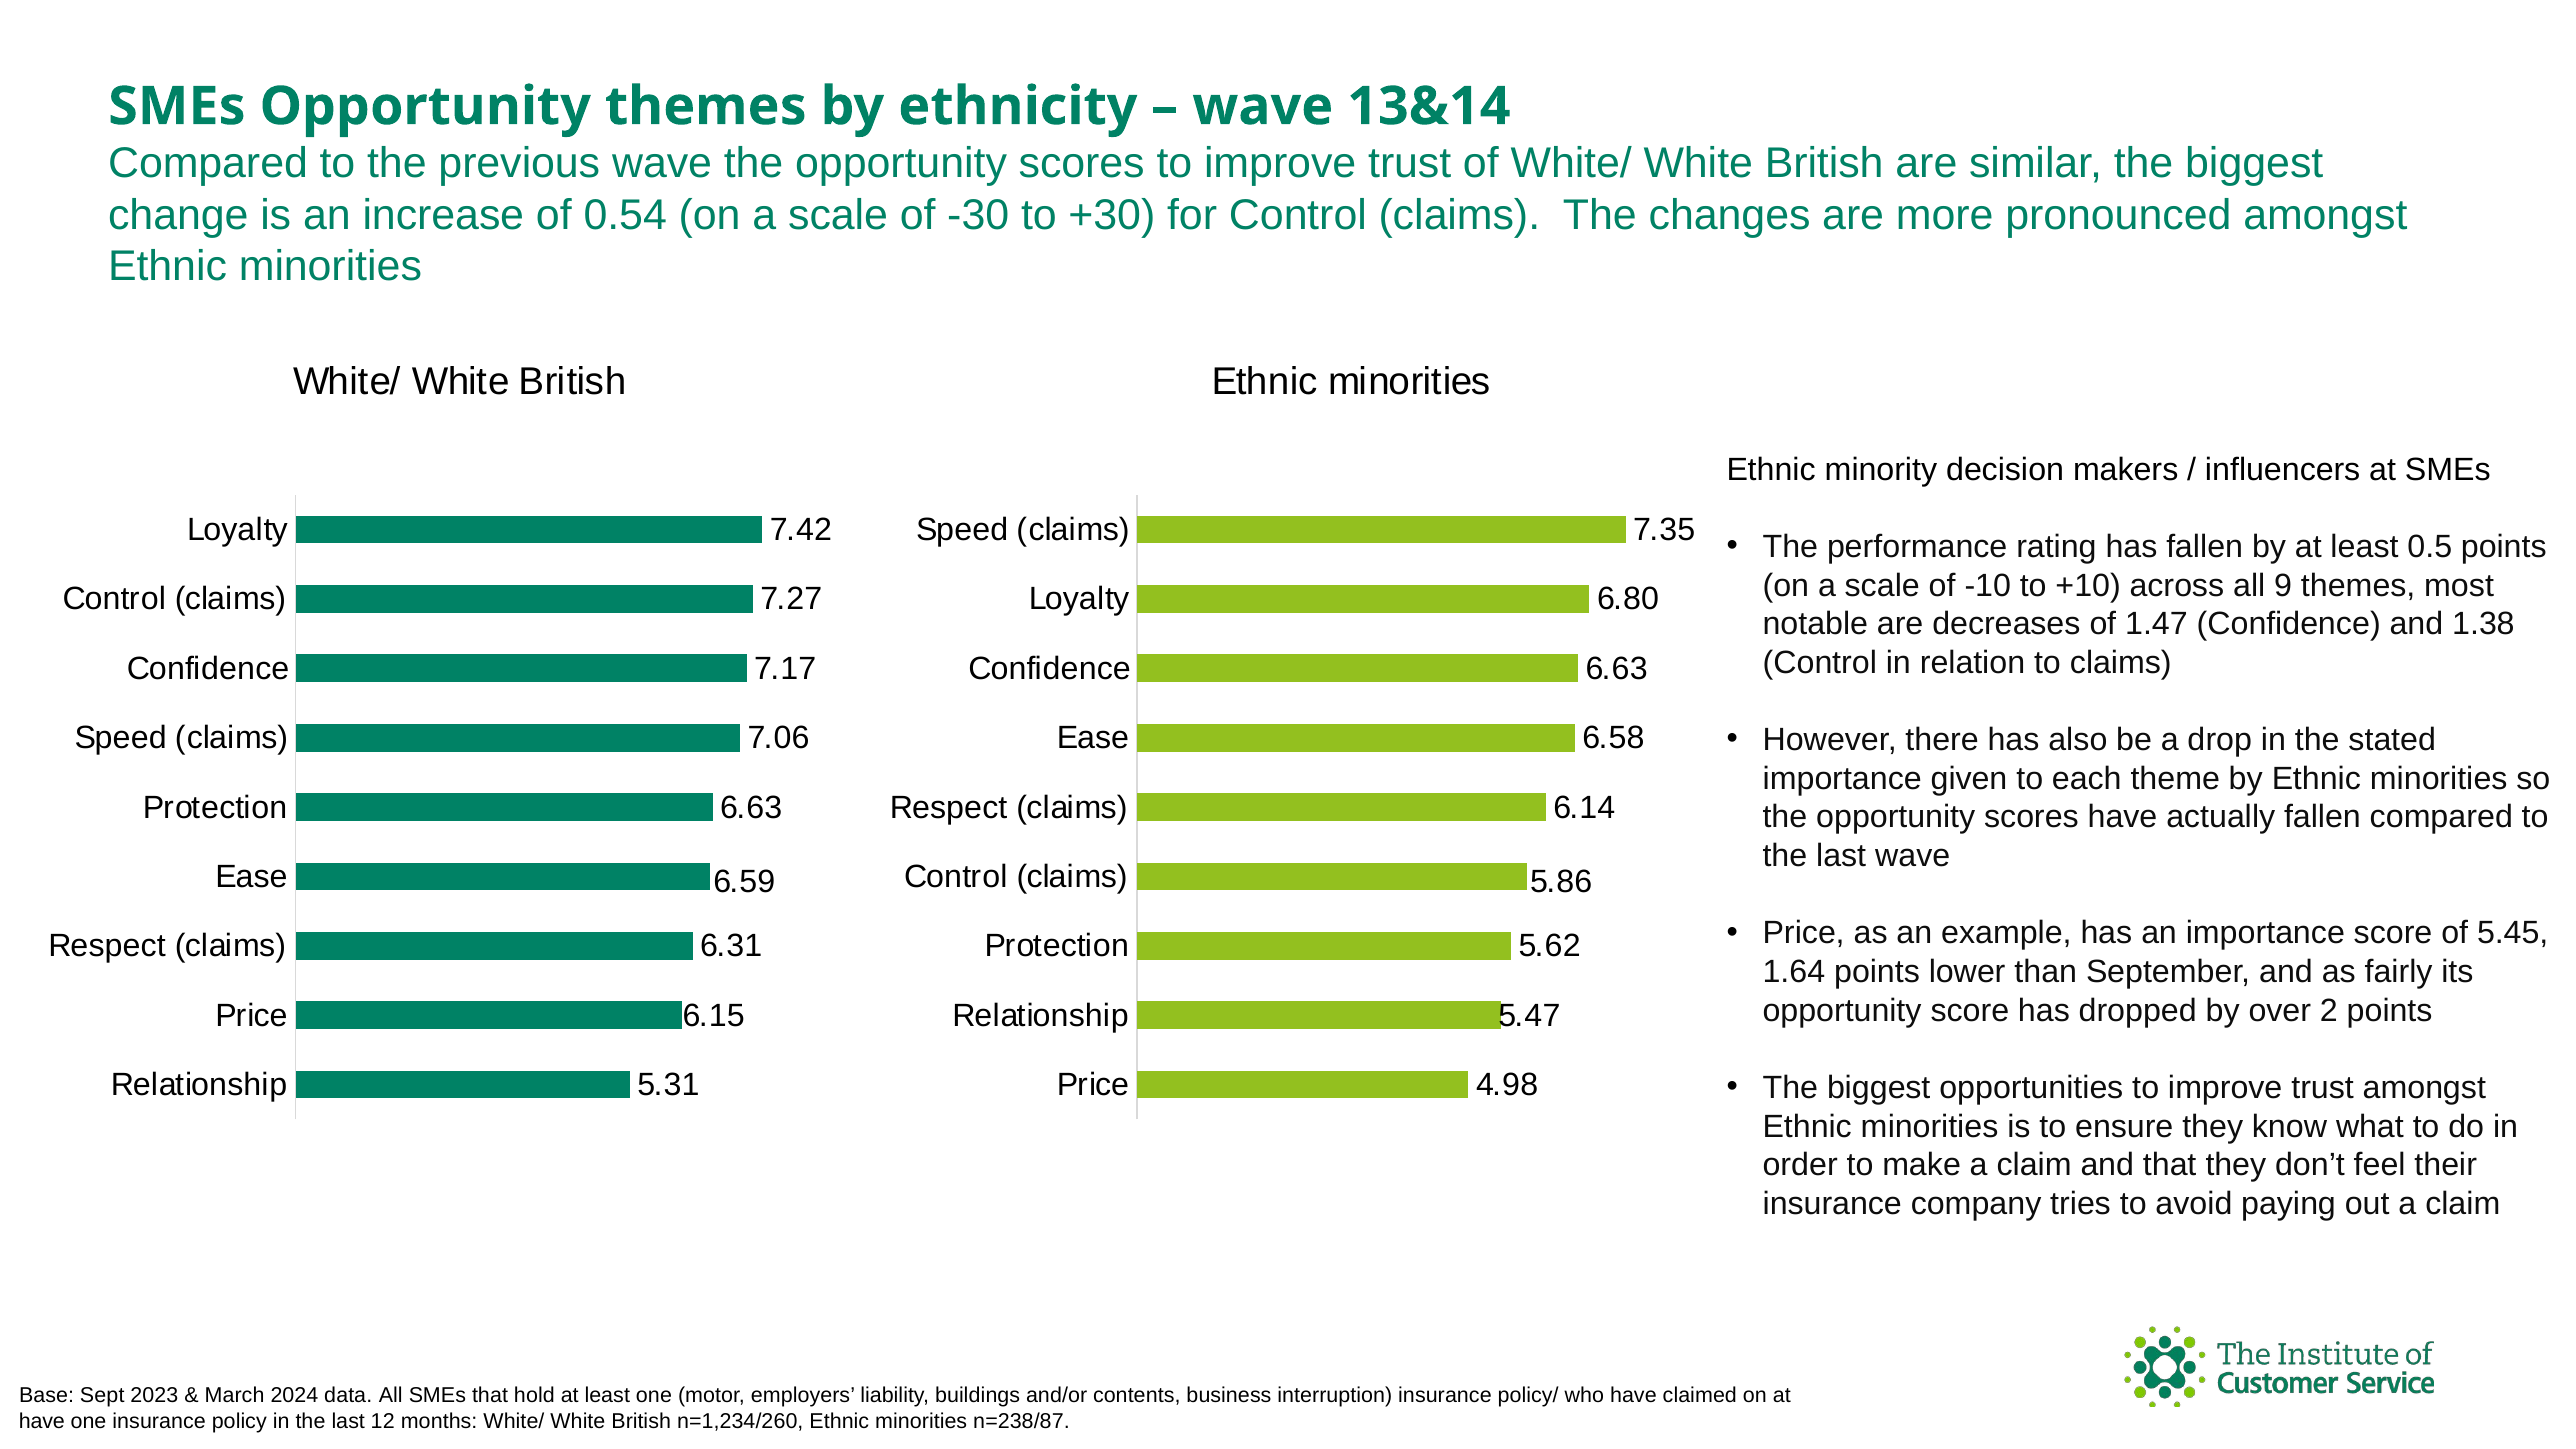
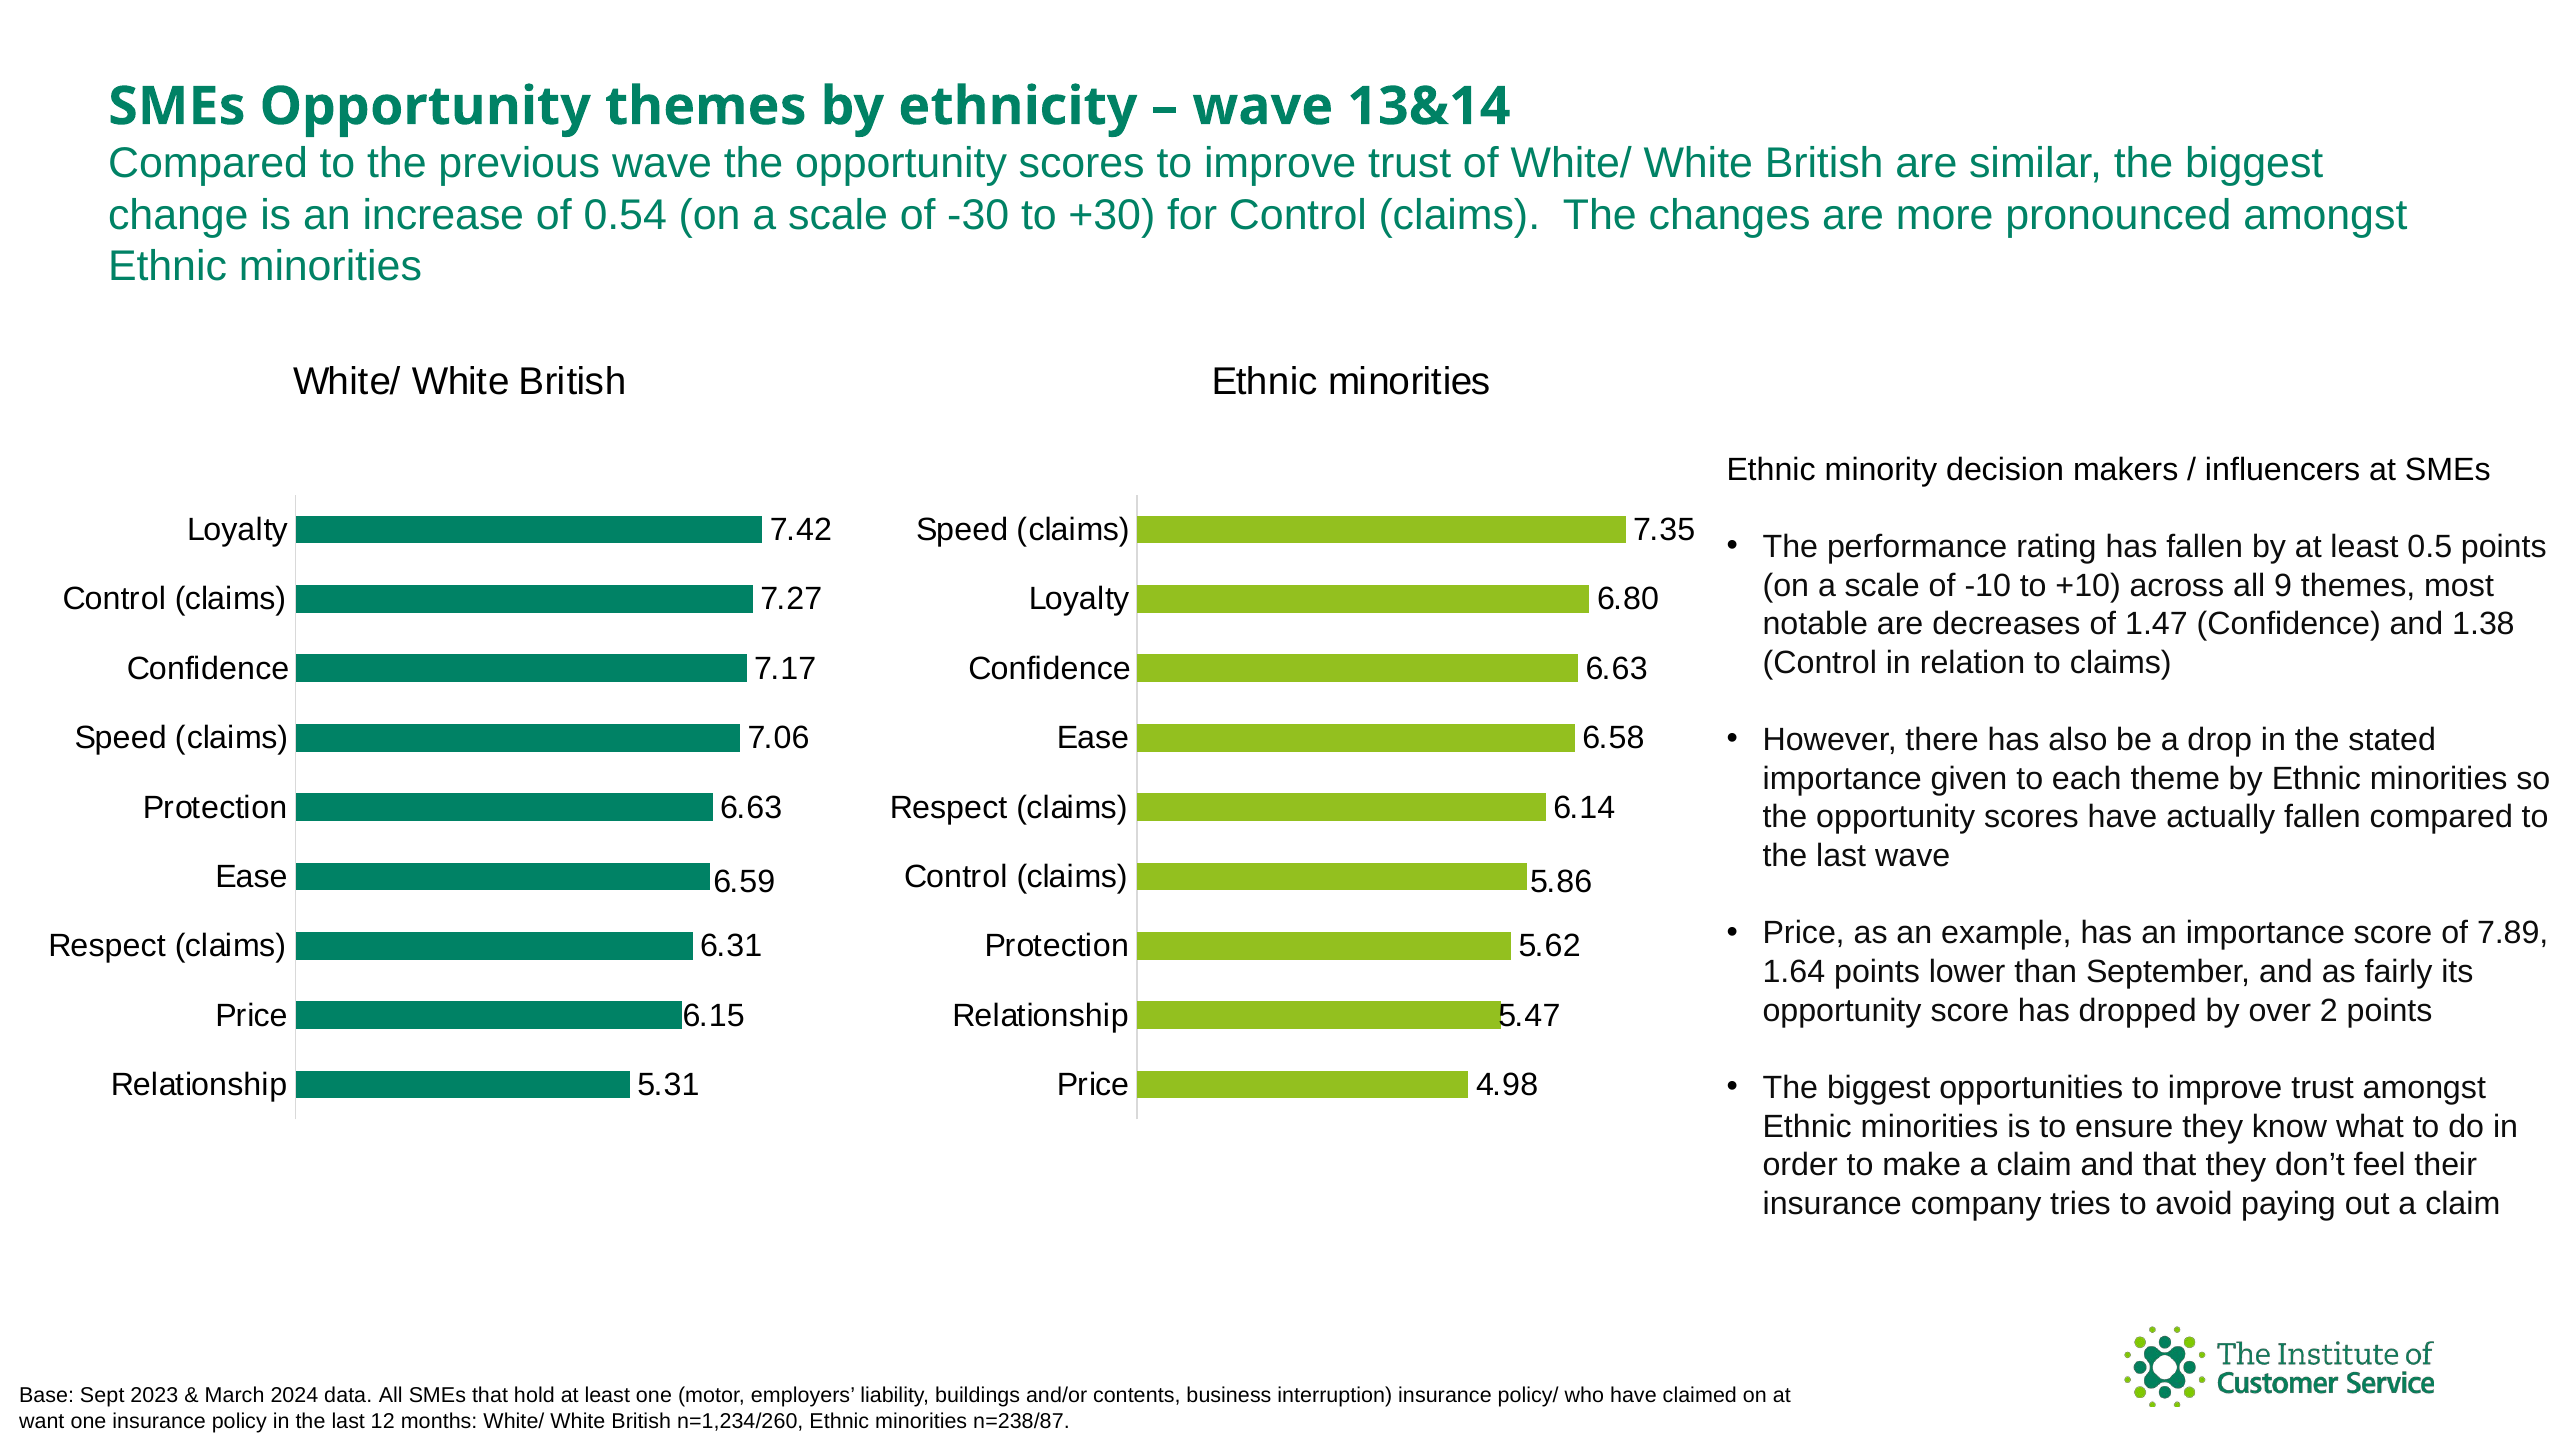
5.45: 5.45 -> 7.89
have at (42, 1421): have -> want
